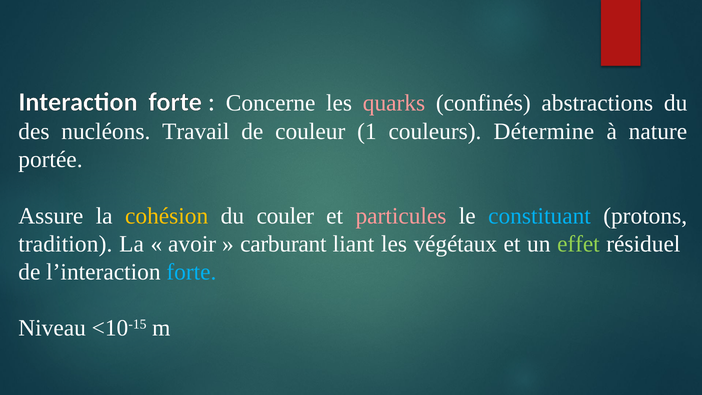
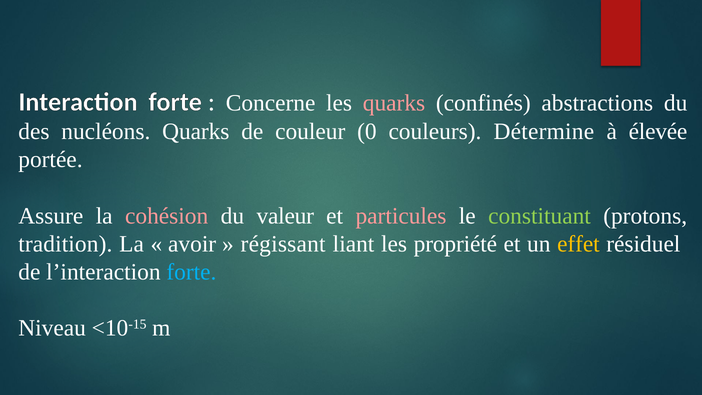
nucléons Travail: Travail -> Quarks
1: 1 -> 0
nature: nature -> élevée
cohésion colour: yellow -> pink
couler: couler -> valeur
constituant colour: light blue -> light green
carburant: carburant -> régissant
végétaux: végétaux -> propriété
effet colour: light green -> yellow
